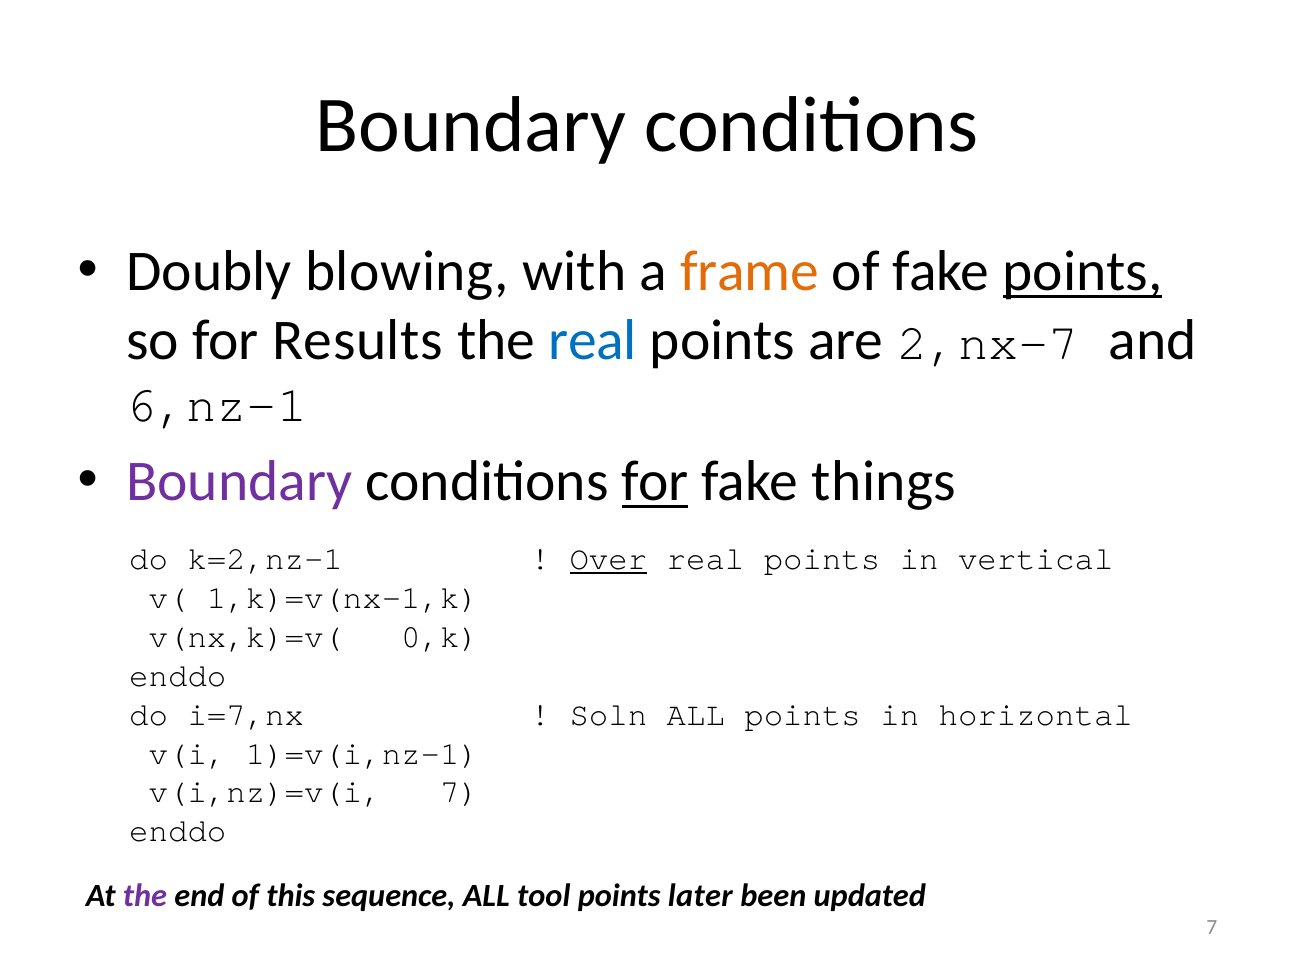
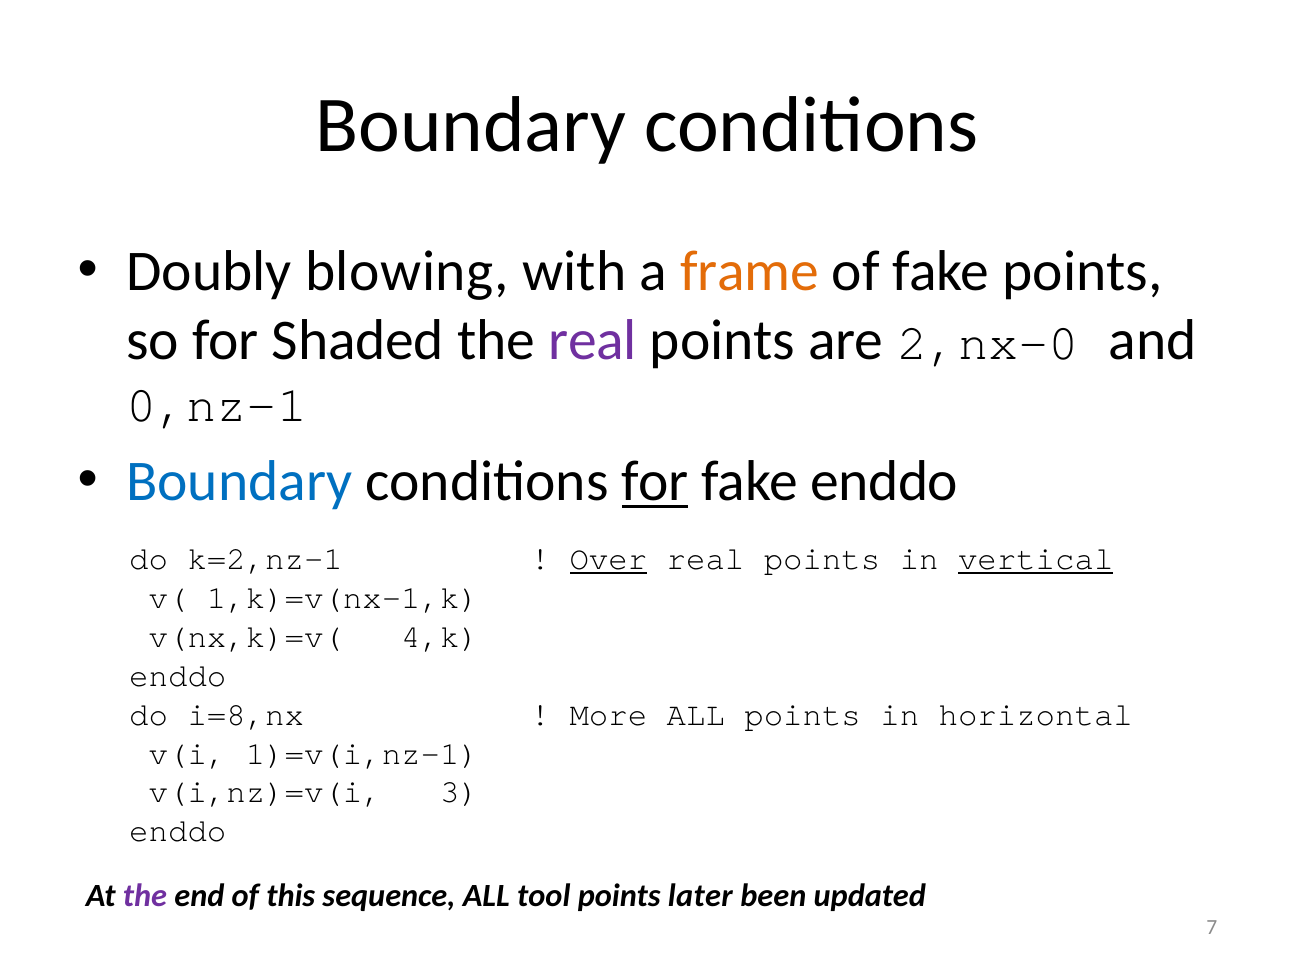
points at (1083, 272) underline: present -> none
Results: Results -> Shaded
real at (593, 341) colour: blue -> purple
2,nx-7: 2,nx-7 -> 2,nx-0
6,nz-1: 6,nz-1 -> 0,nz-1
Boundary at (239, 482) colour: purple -> blue
fake things: things -> enddo
vertical underline: none -> present
0,k: 0,k -> 4,k
i=7,nx: i=7,nx -> i=8,nx
Soln: Soln -> More
v(i,nz)=v(i 7: 7 -> 3
